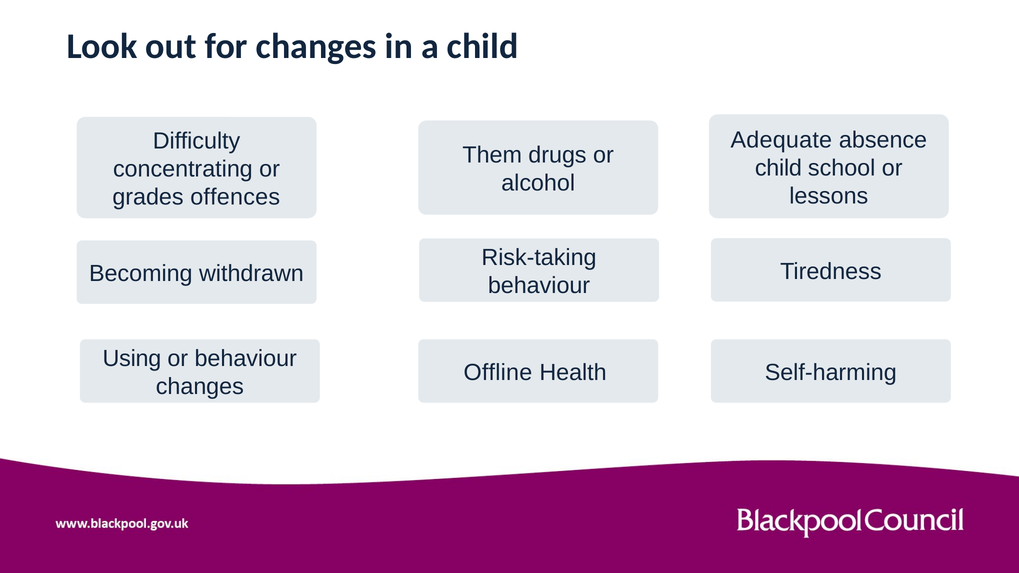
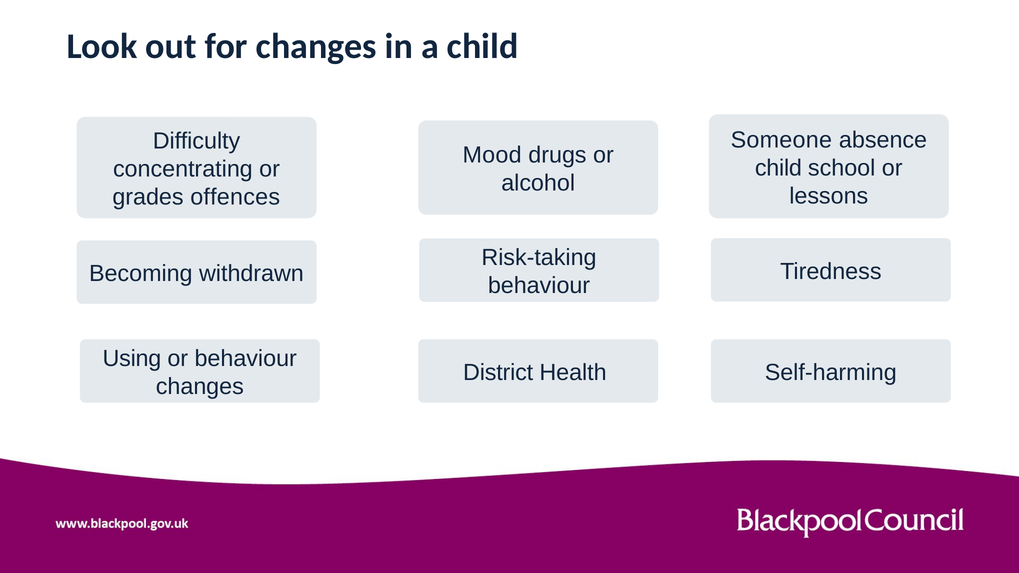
Adequate: Adequate -> Someone
Them: Them -> Mood
Offline: Offline -> District
